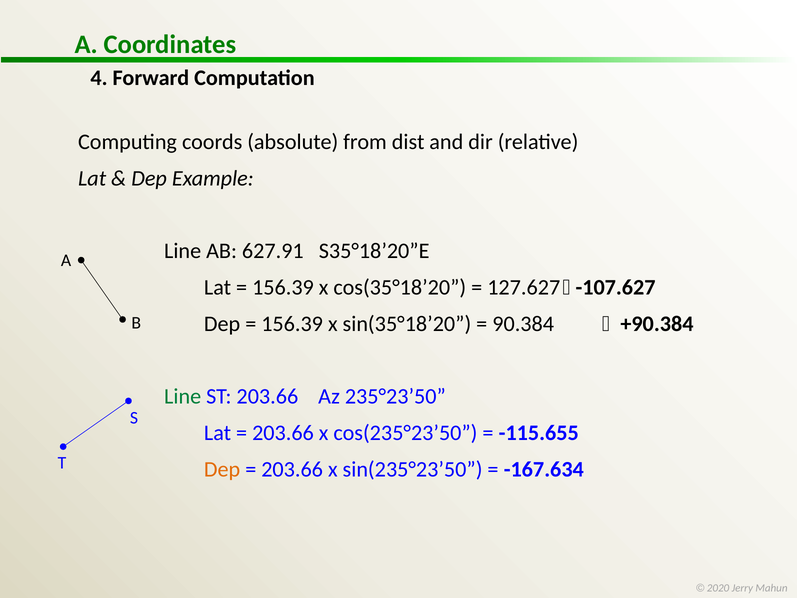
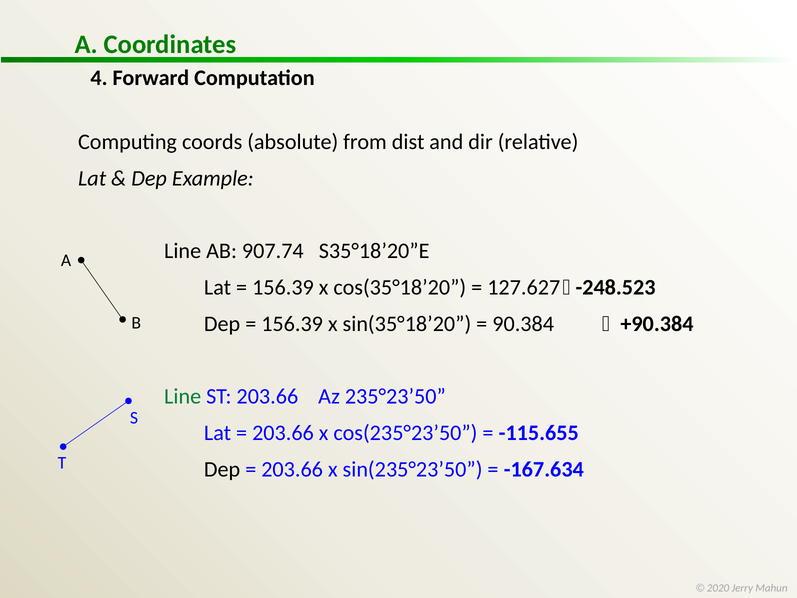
627.91: 627.91 -> 907.74
-107.627: -107.627 -> -248.523
Dep at (222, 469) colour: orange -> black
